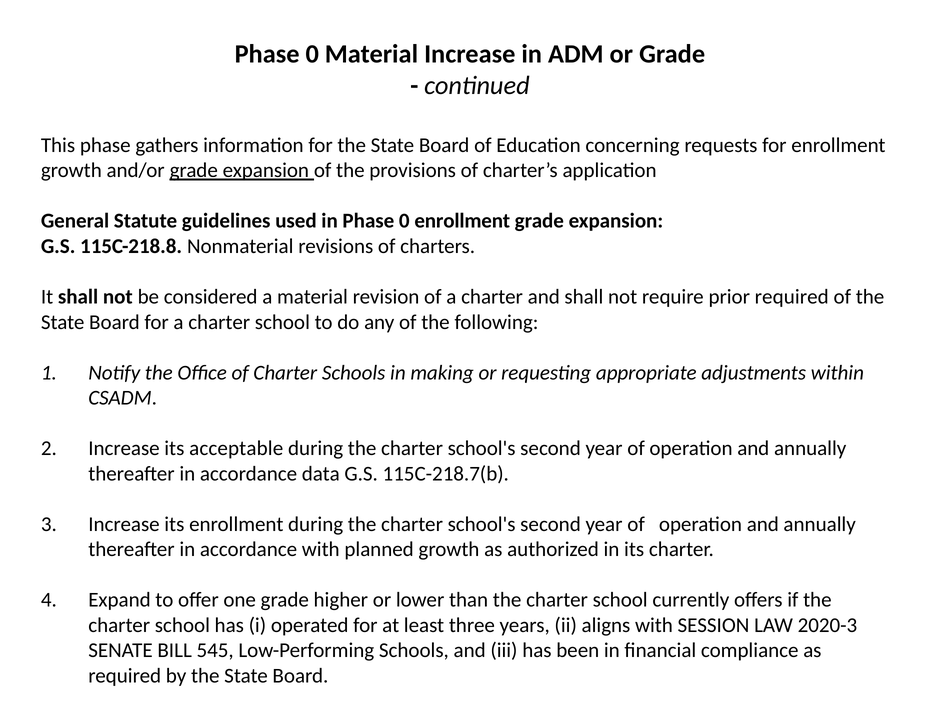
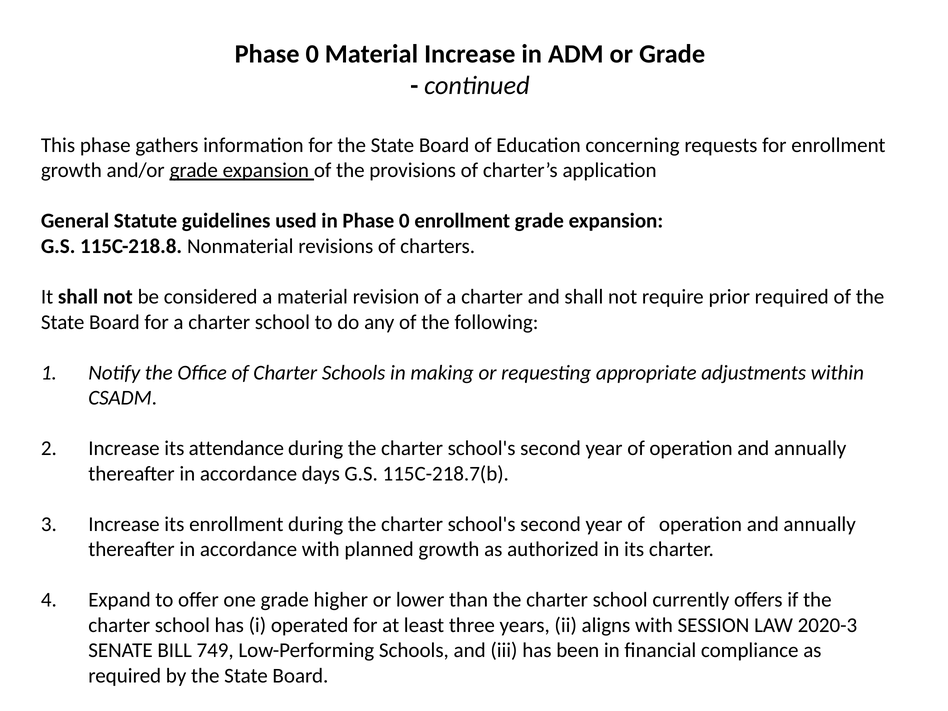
acceptable: acceptable -> attendance
data: data -> days
545: 545 -> 749
